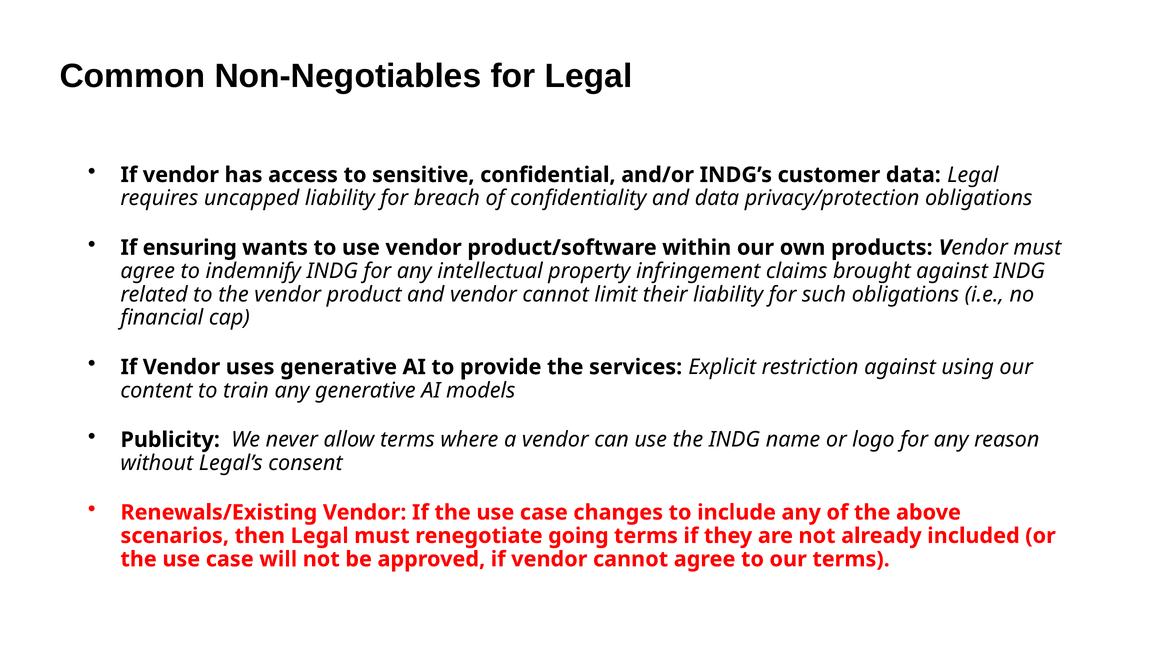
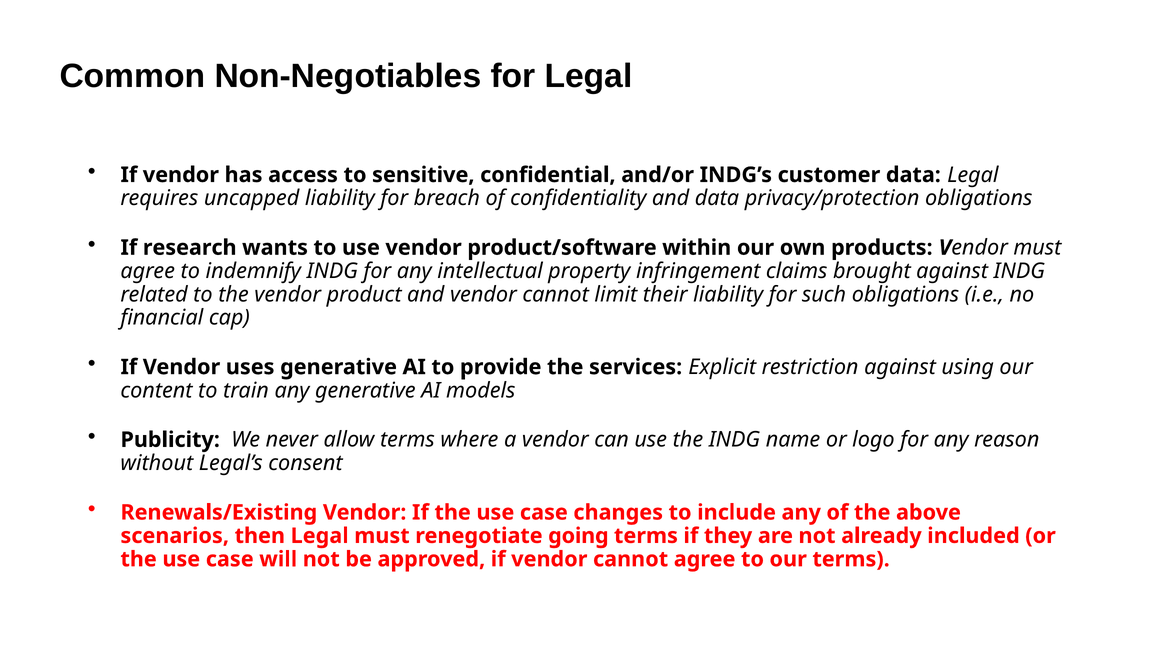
ensuring: ensuring -> research
